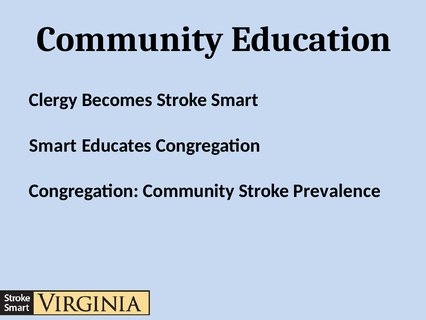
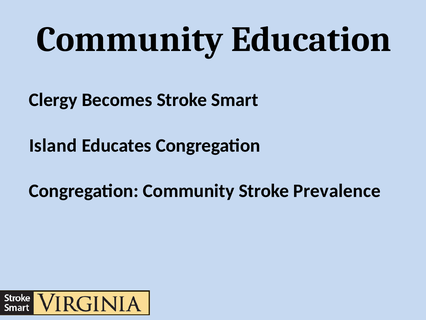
Smart at (53, 145): Smart -> Island
